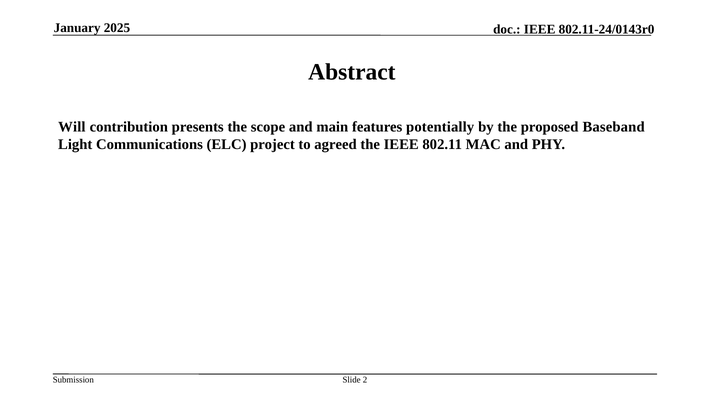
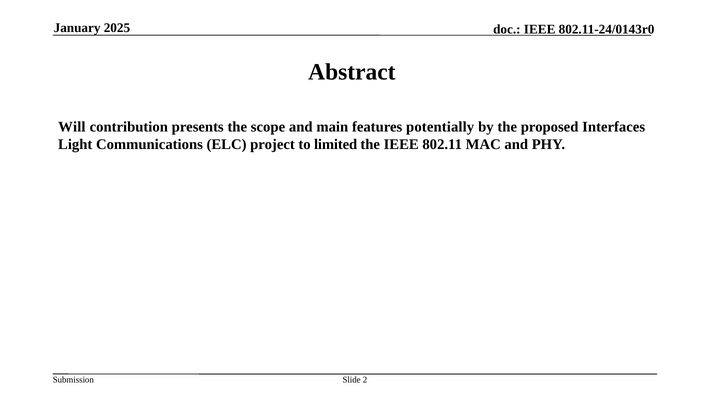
Baseband: Baseband -> Interfaces
agreed: agreed -> limited
